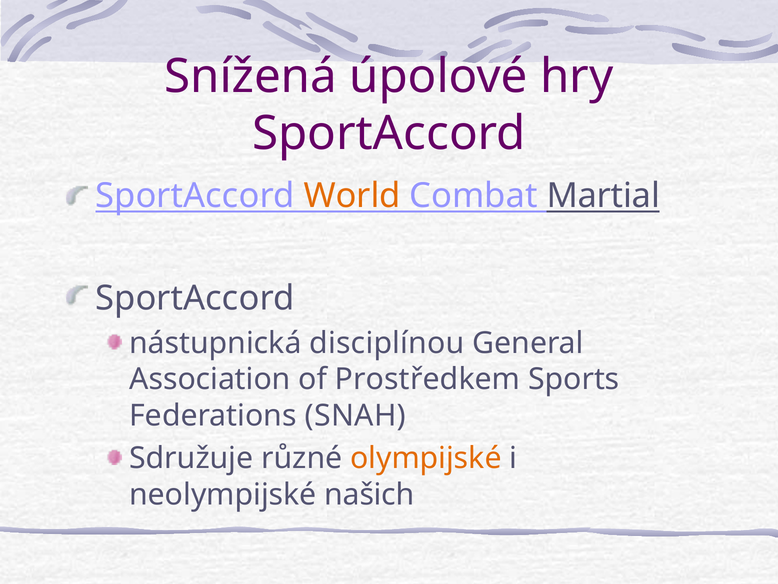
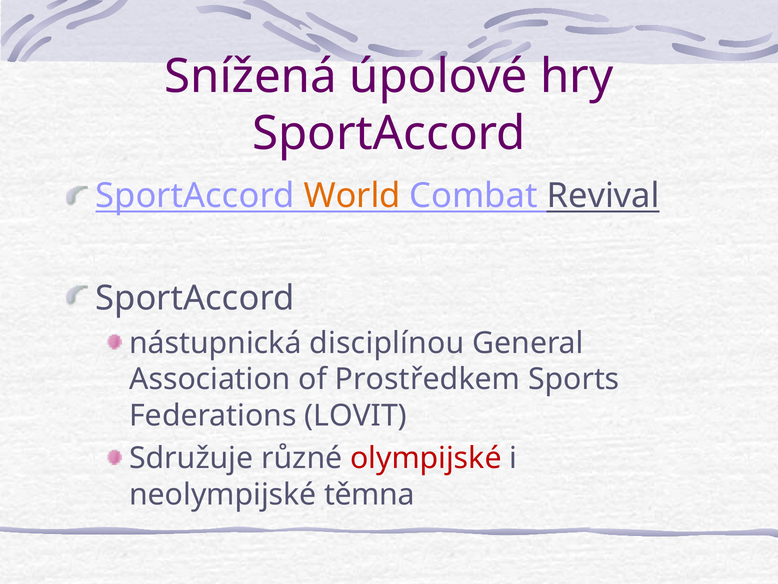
Martial: Martial -> Revival
SNAH: SNAH -> LOVIT
olympijské colour: orange -> red
našich: našich -> těmna
